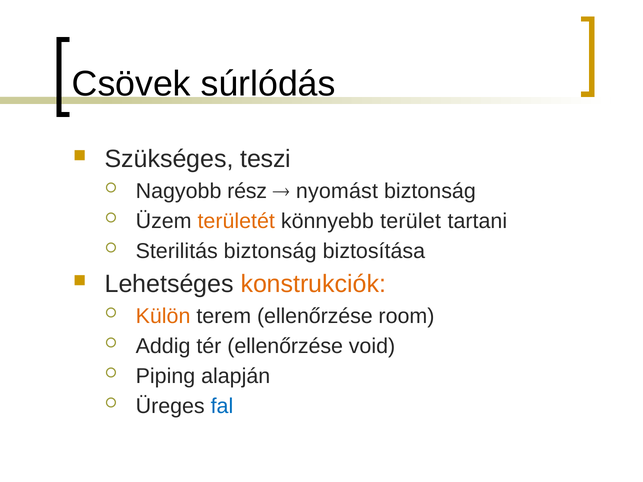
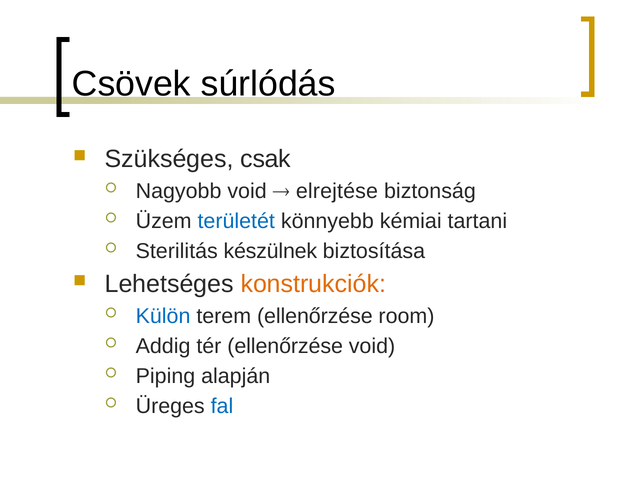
teszi: teszi -> csak
Nagyobb rész: rész -> void
nyomást: nyomást -> elrejtése
területét colour: orange -> blue
terület: terület -> kémiai
Sterilitás biztonság: biztonság -> készülnek
Külön colour: orange -> blue
